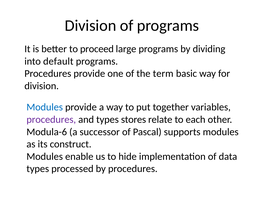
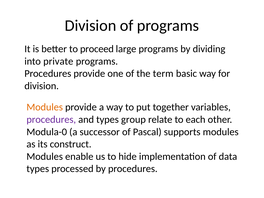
default: default -> private
Modules at (45, 107) colour: blue -> orange
stores: stores -> group
Modula-6: Modula-6 -> Modula-0
